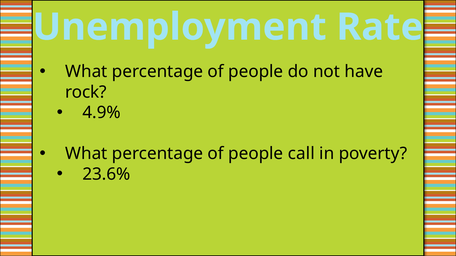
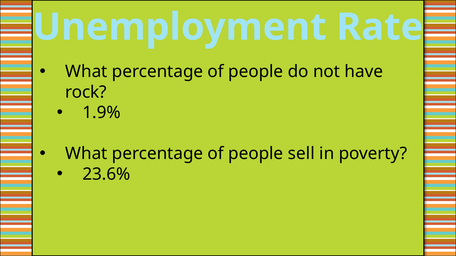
4.9%: 4.9% -> 1.9%
call: call -> sell
